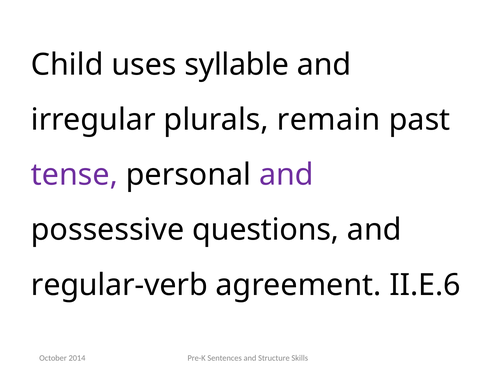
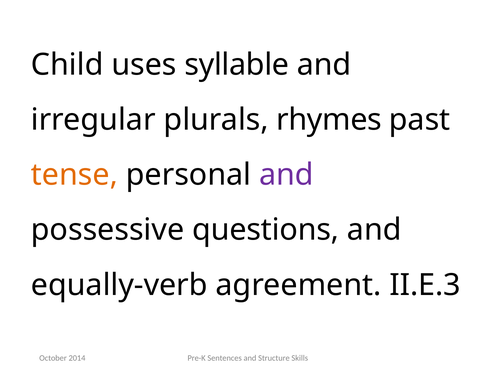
remain: remain -> rhymes
tense colour: purple -> orange
regular‐verb: regular‐verb -> equally‐verb
II.E.6: II.E.6 -> II.E.3
